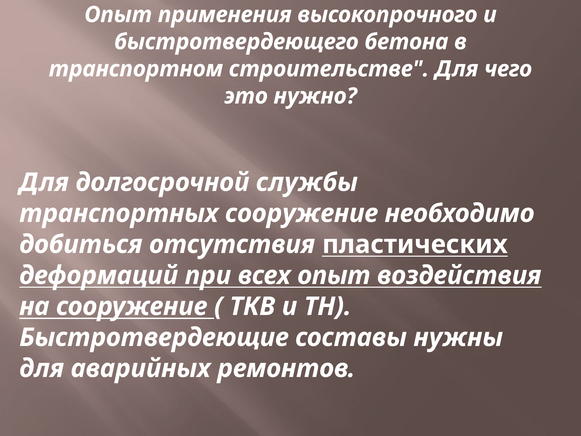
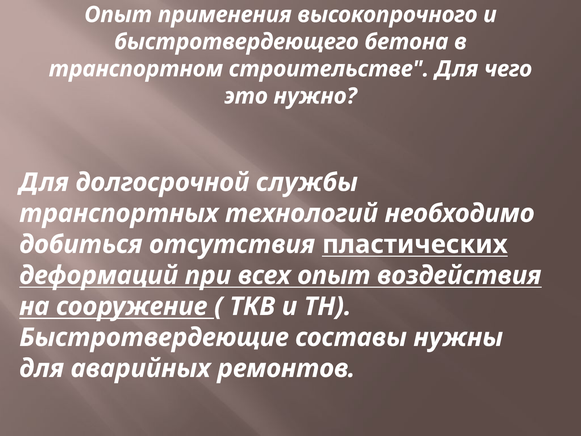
транспортных сооружение: сооружение -> технологий
